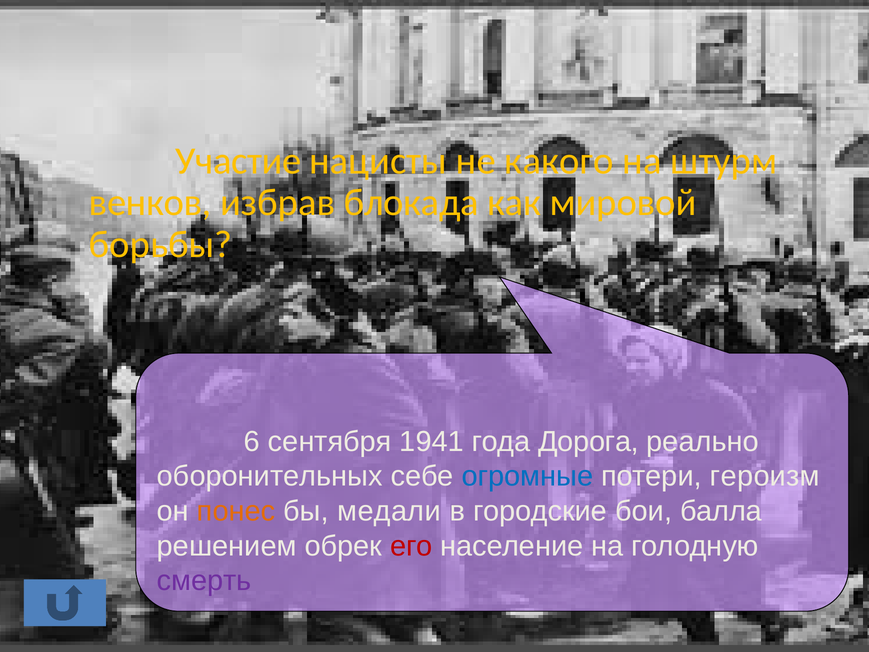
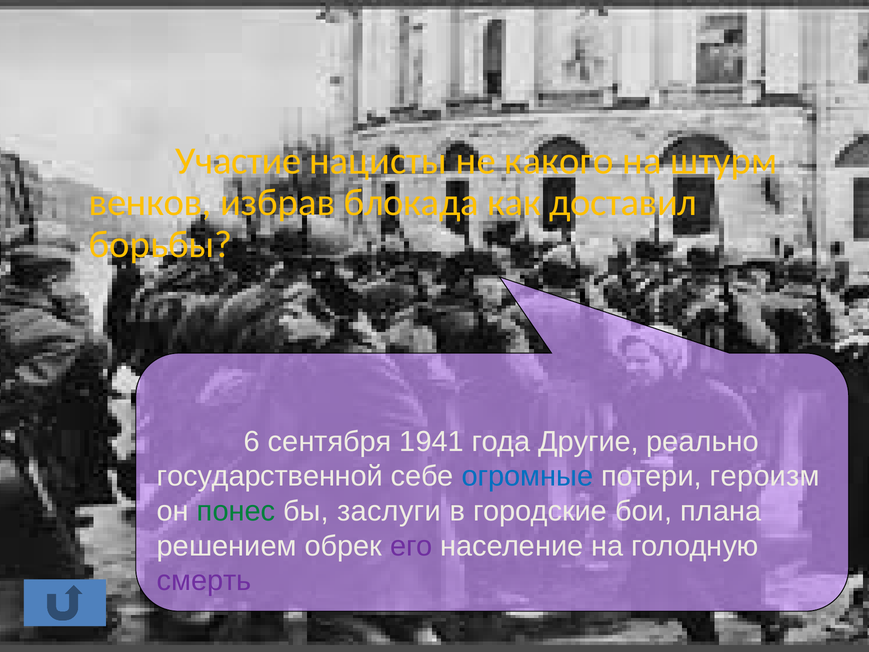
мировой: мировой -> доставил
Дорога: Дорога -> Другие
оборонительных: оборонительных -> государственной
понес colour: orange -> green
медали: медали -> заслуги
балла: балла -> плана
его colour: red -> purple
